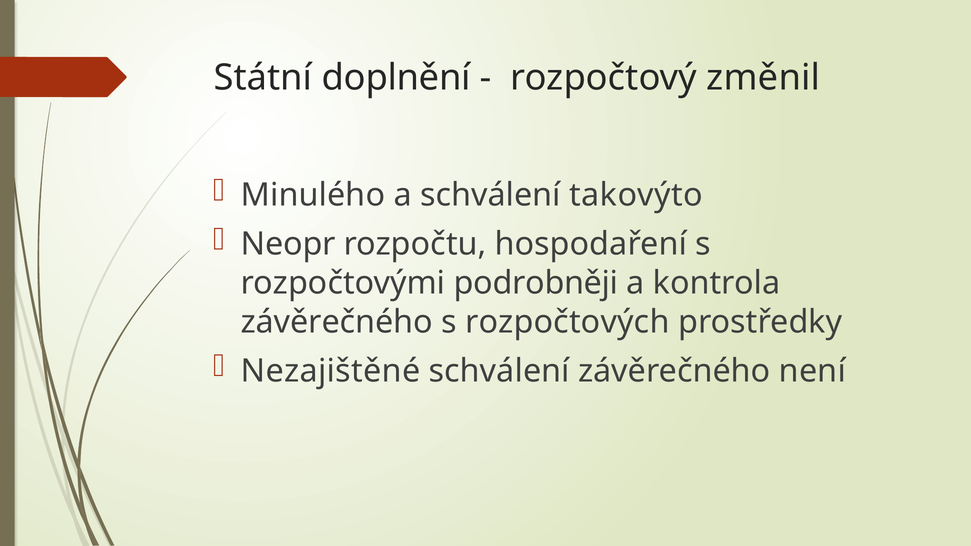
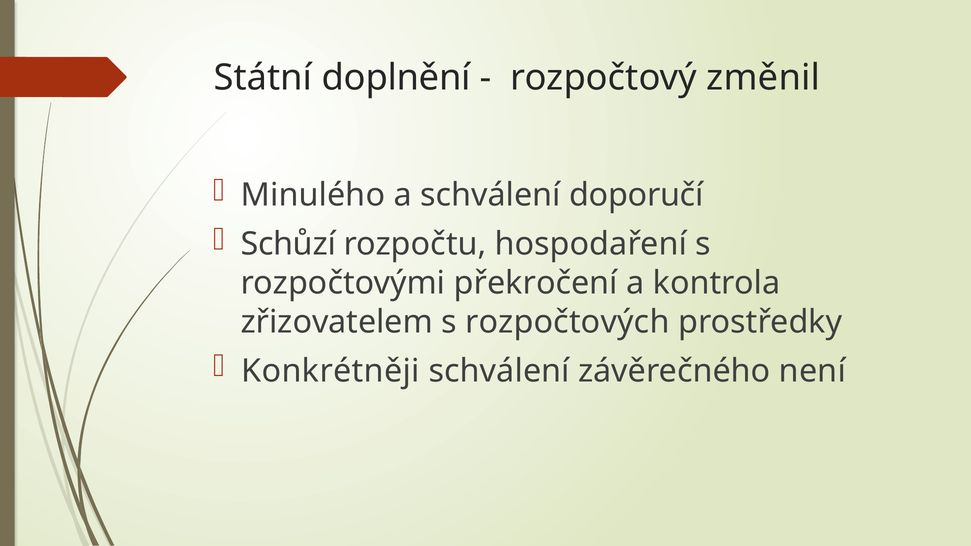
takovýto: takovýto -> doporučí
Neopr: Neopr -> Schůzí
podrobněji: podrobněji -> překročení
závěrečného at (337, 322): závěrečného -> zřizovatelem
Nezajištěné: Nezajištěné -> Konkrétněji
